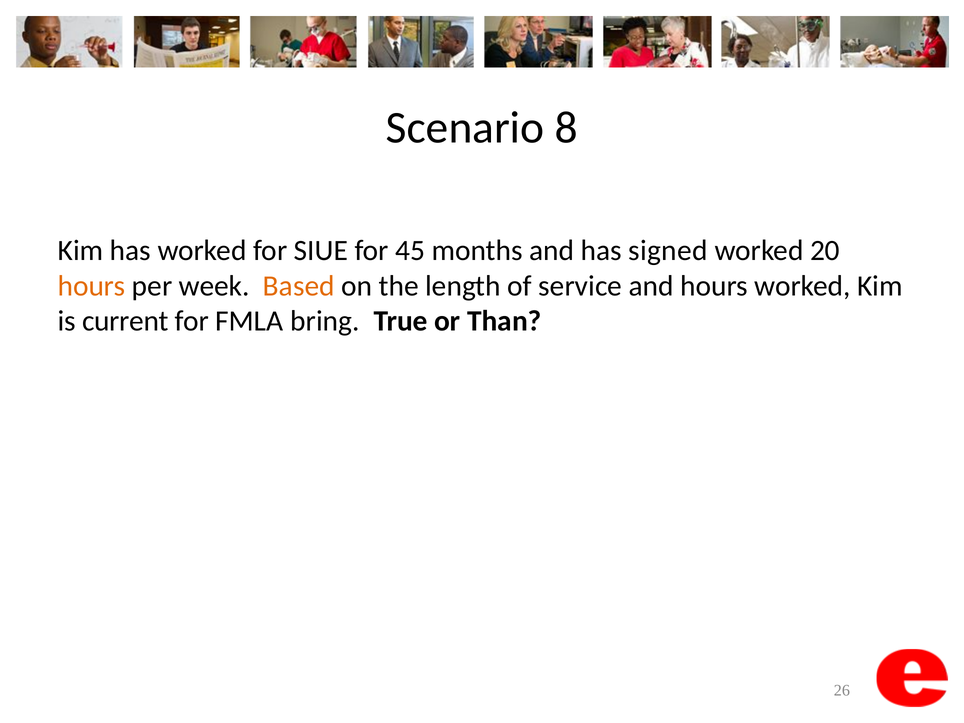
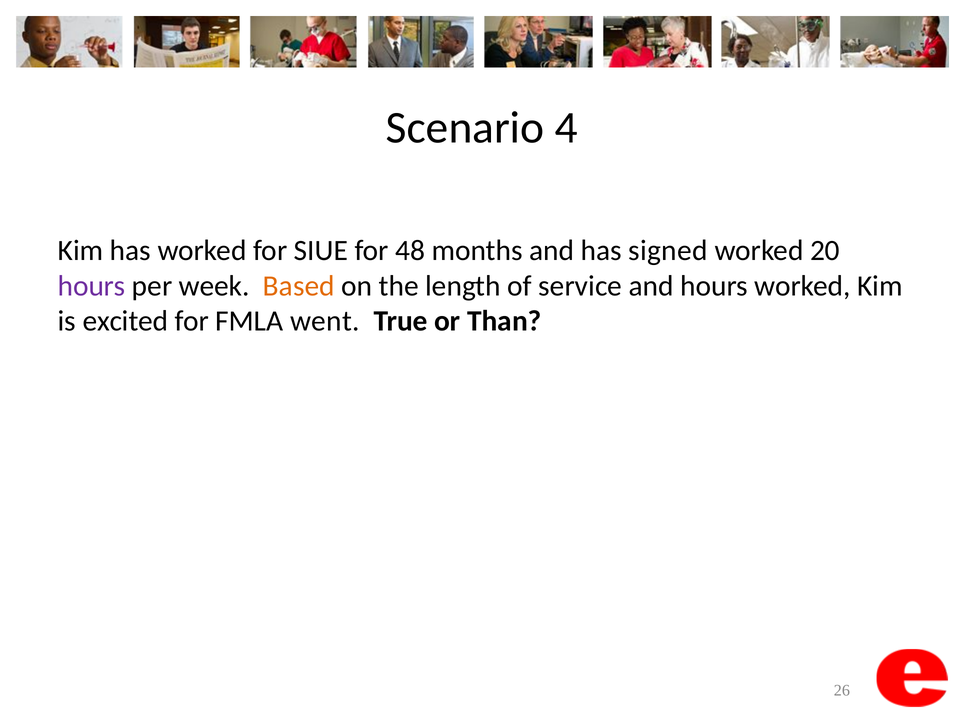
8: 8 -> 4
45: 45 -> 48
hours at (92, 286) colour: orange -> purple
current: current -> excited
bring: bring -> went
